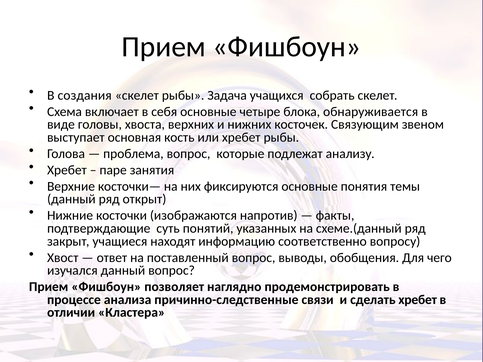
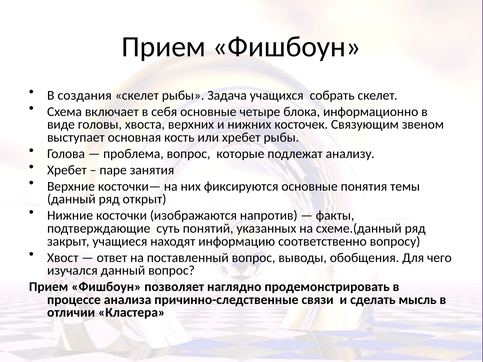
обнаруживается: обнаруживается -> информационно
сделать хребет: хребет -> мысль
